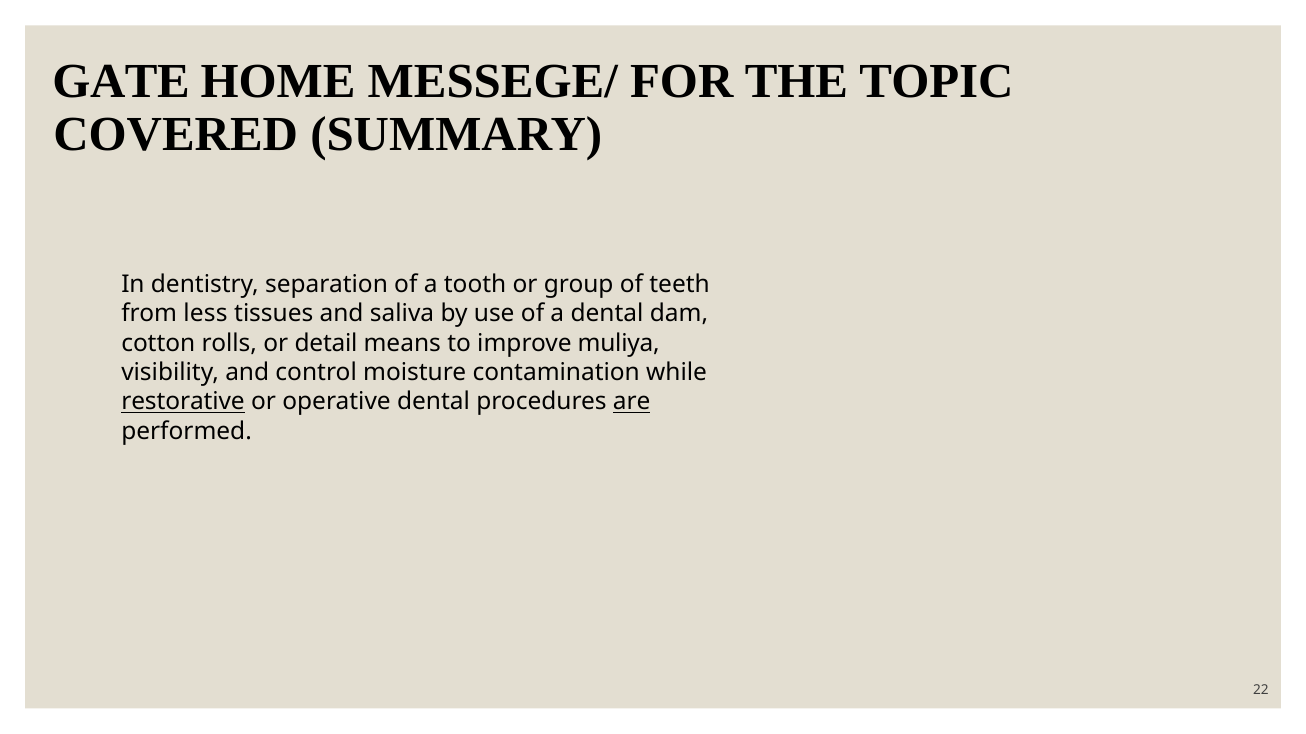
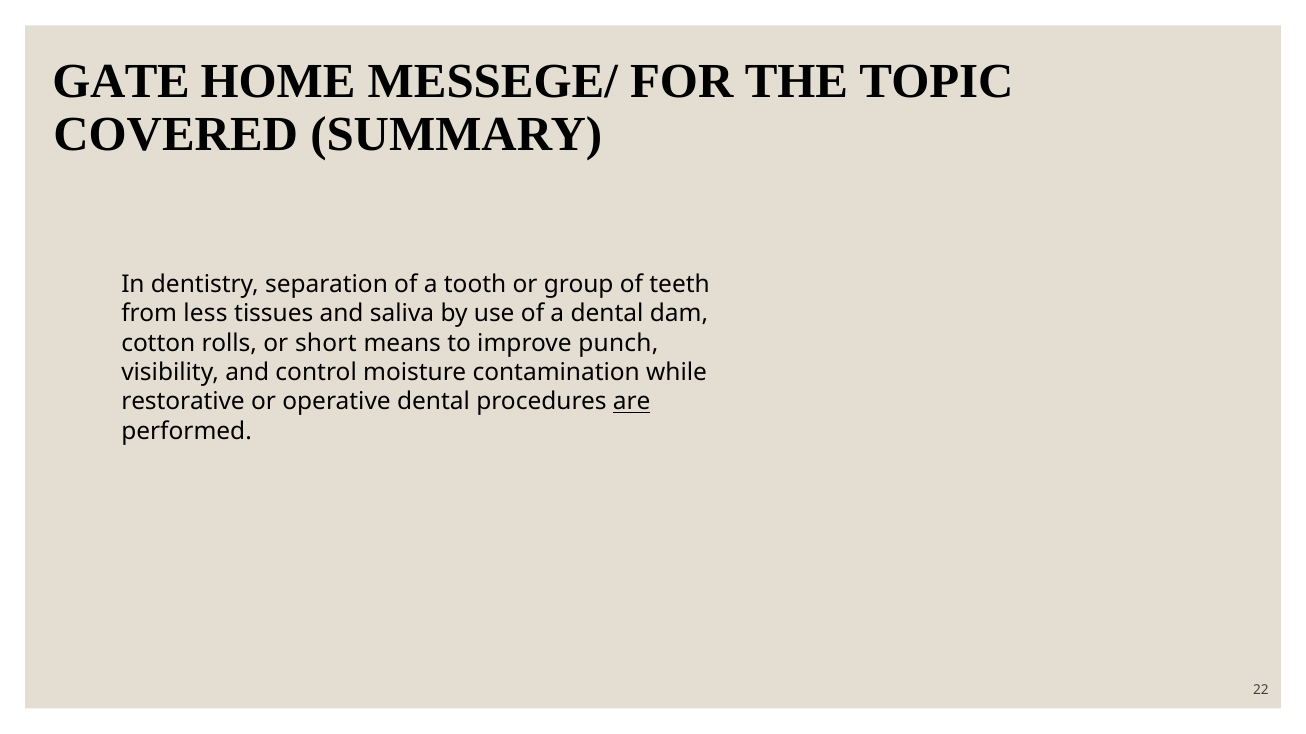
detail: detail -> short
muliya: muliya -> punch
restorative underline: present -> none
